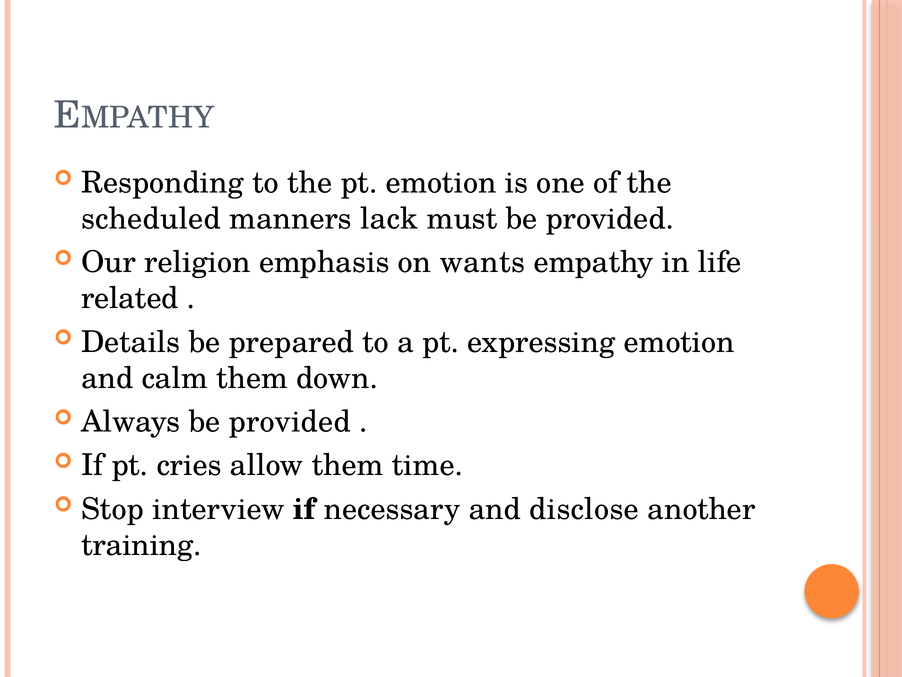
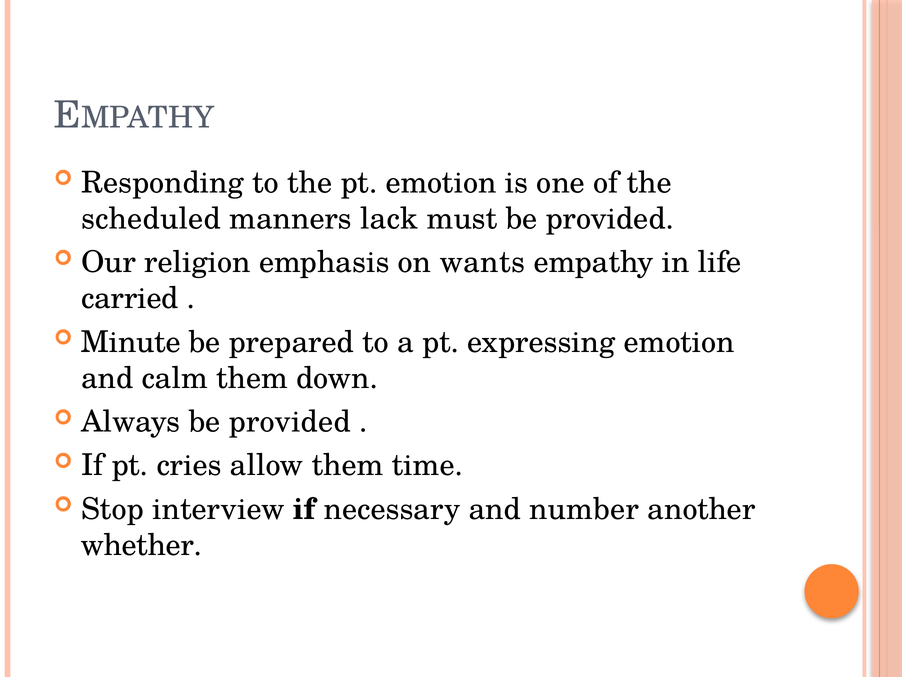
related: related -> carried
Details: Details -> Minute
disclose: disclose -> number
training: training -> whether
